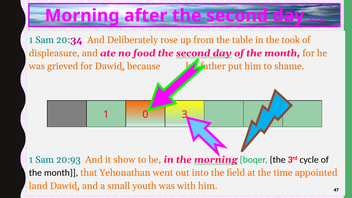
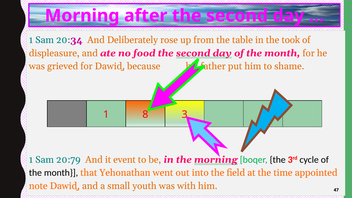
0: 0 -> 8
20:93: 20:93 -> 20:79
show: show -> event
land: land -> note
